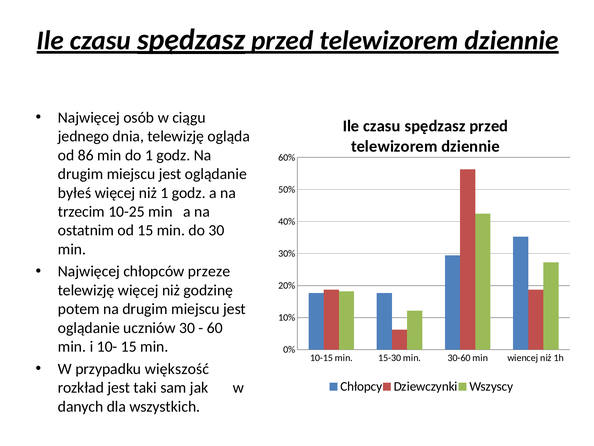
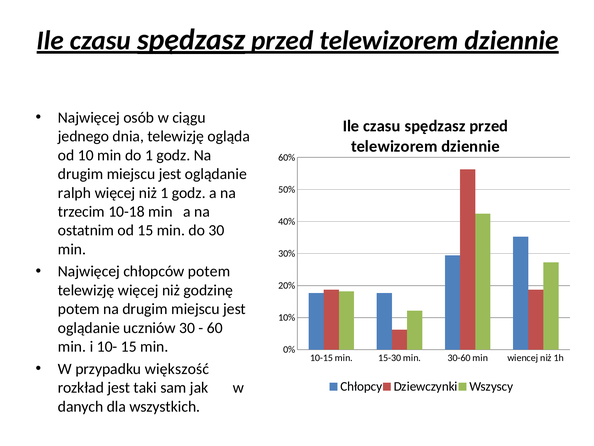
86: 86 -> 10
byłeś: byłeś -> ralph
10-25: 10-25 -> 10-18
chłopców przeze: przeze -> potem
